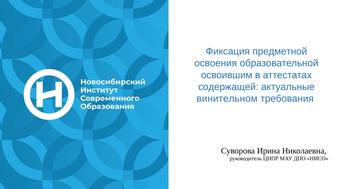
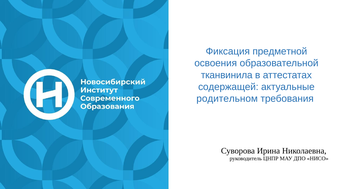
освоившим: освоившим -> тканвинила
винительном: винительном -> родительном
